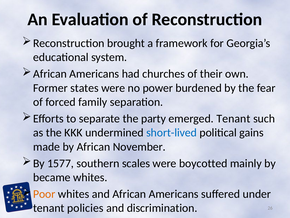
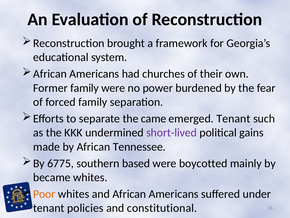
Former states: states -> family
party: party -> came
short-lived colour: blue -> purple
November: November -> Tennessee
1577: 1577 -> 6775
scales: scales -> based
discrimination: discrimination -> constitutional
